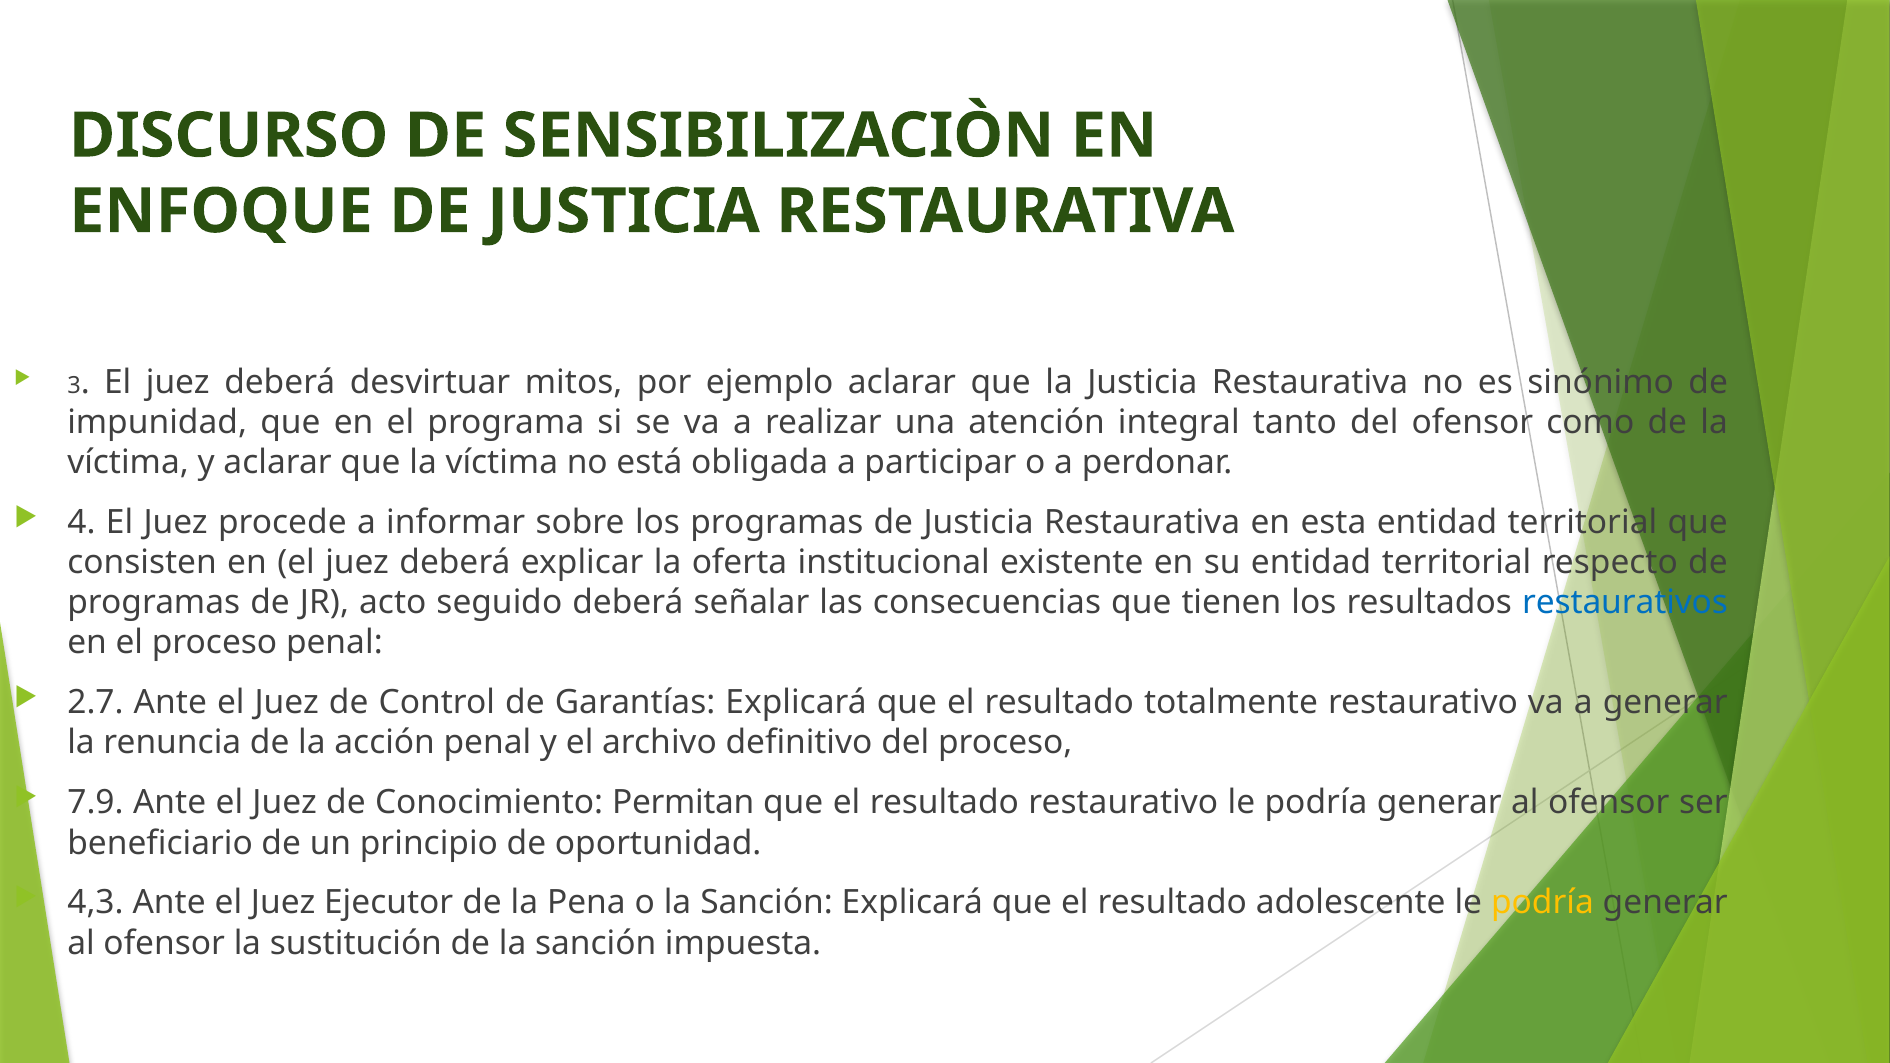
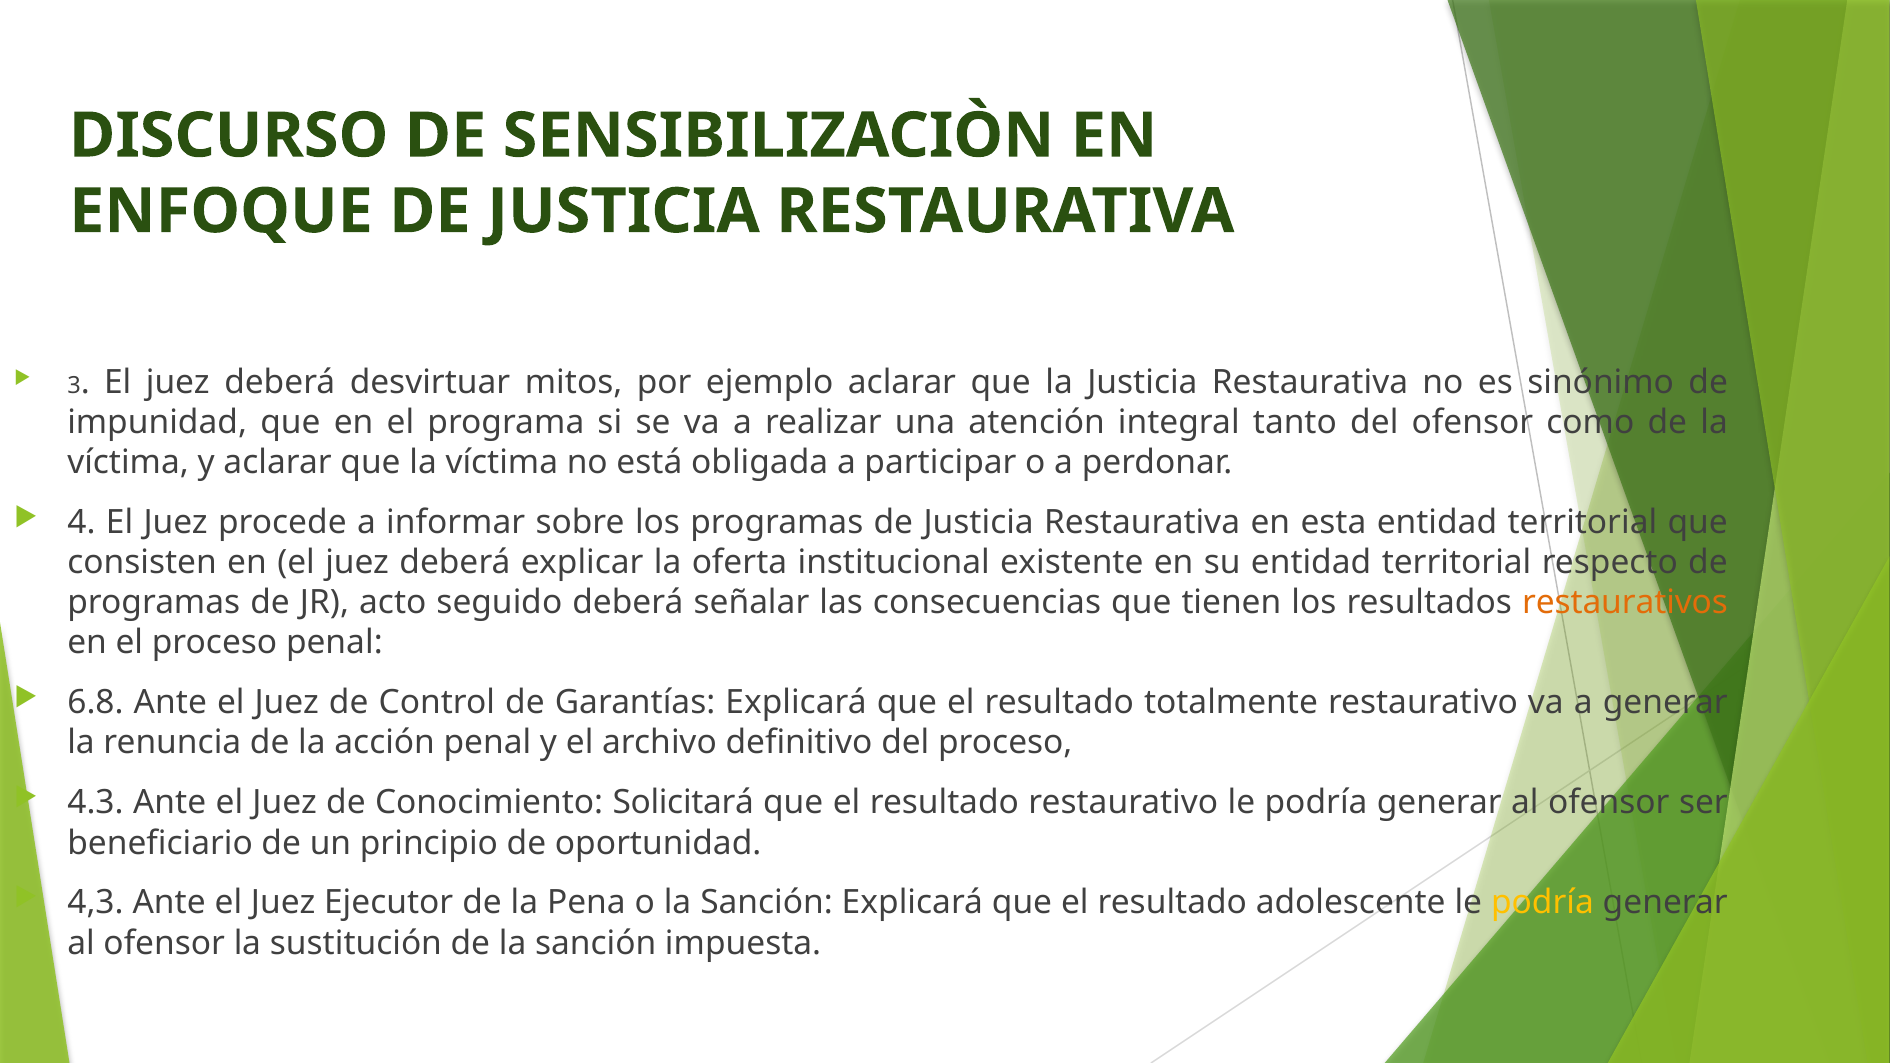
restaurativos colour: blue -> orange
2.7: 2.7 -> 6.8
7.9: 7.9 -> 4.3
Permitan: Permitan -> Solicitará
